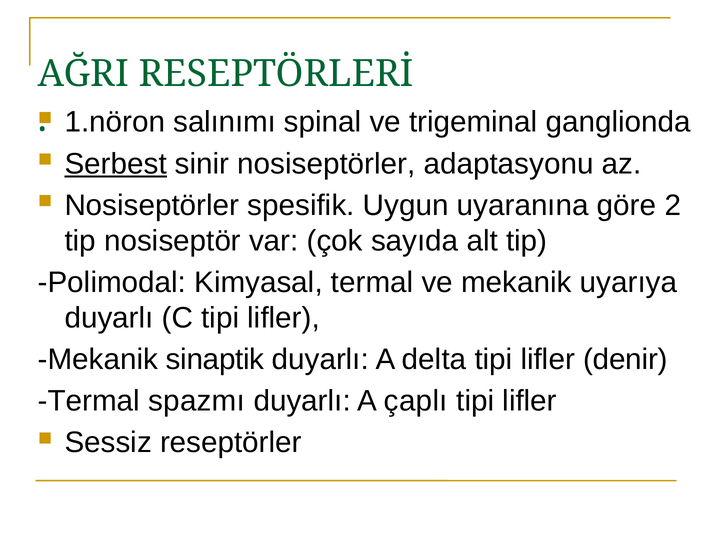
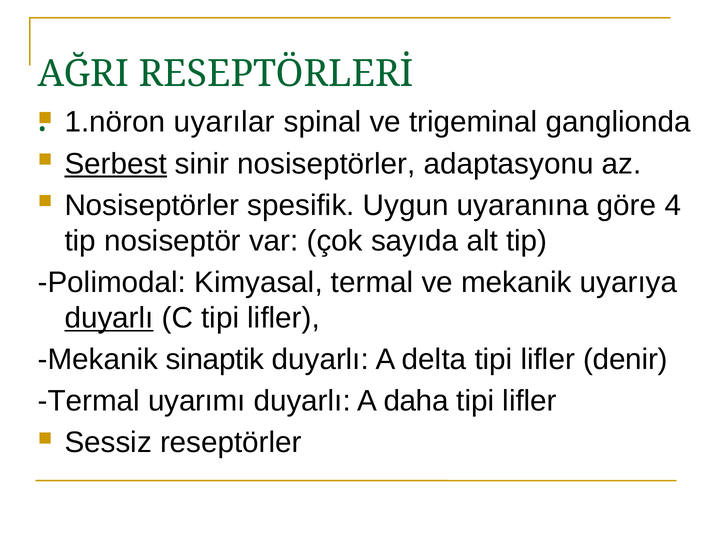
salınımı: salınımı -> uyarılar
2: 2 -> 4
duyarlı at (109, 318) underline: none -> present
spazmı: spazmı -> uyarımı
çaplı: çaplı -> daha
